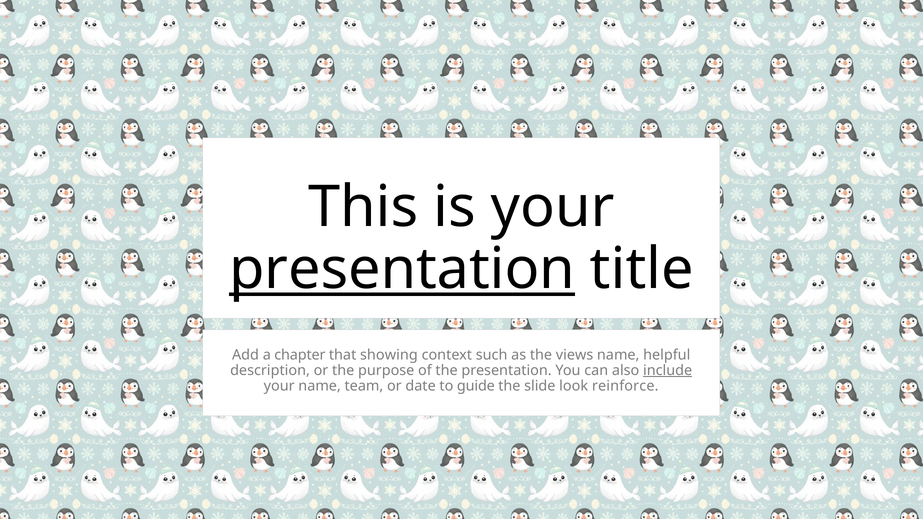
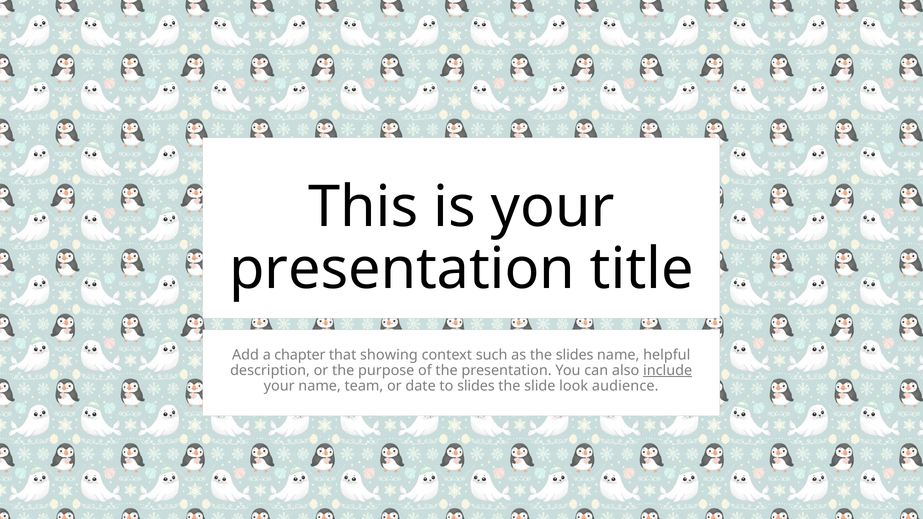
presentation at (402, 270) underline: present -> none
the views: views -> slides
to guide: guide -> slides
reinforce: reinforce -> audience
